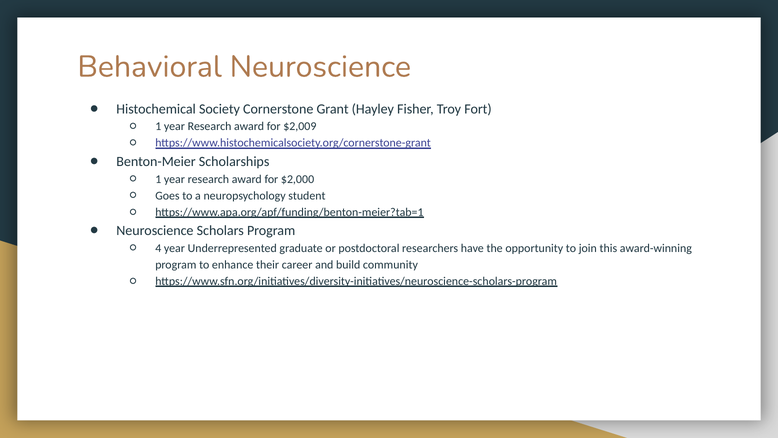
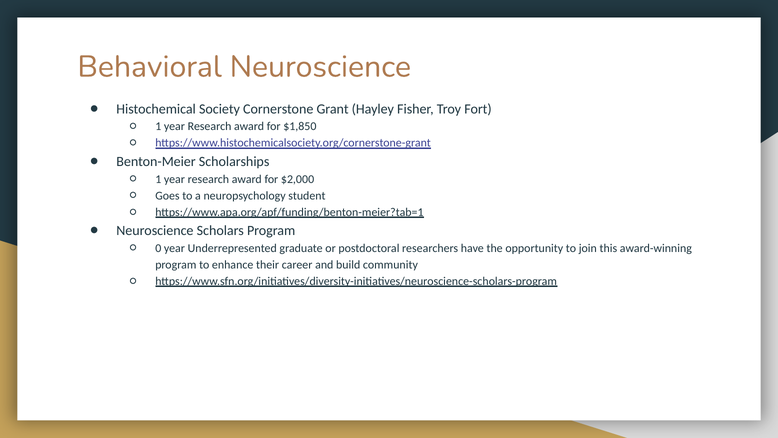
$2,009: $2,009 -> $1,850
4: 4 -> 0
